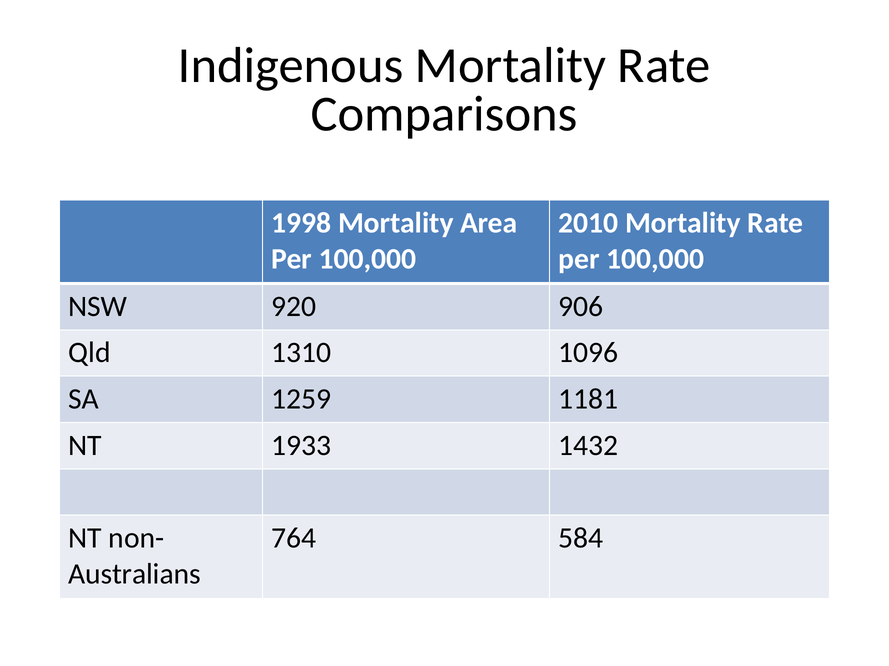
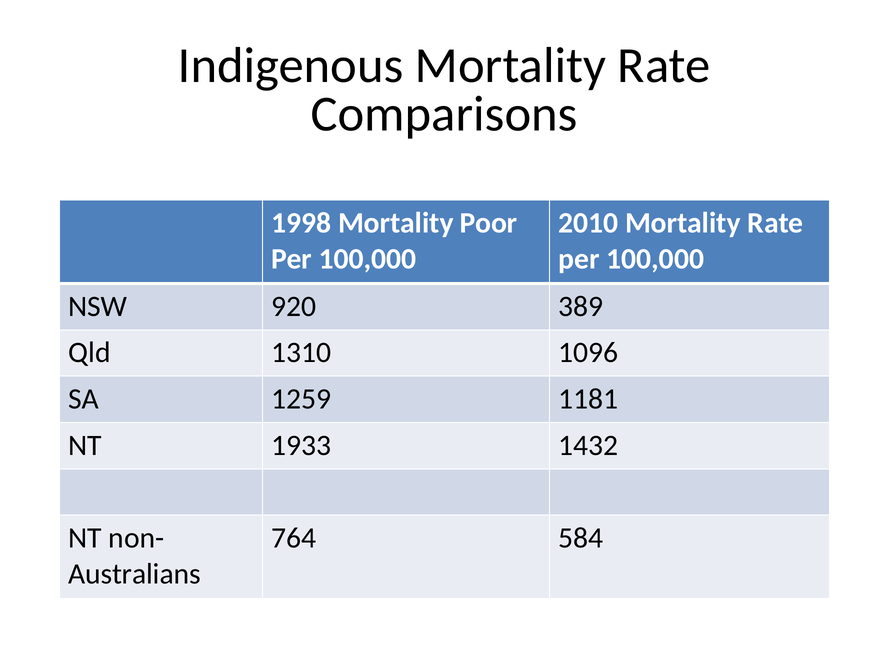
Area: Area -> Poor
906: 906 -> 389
